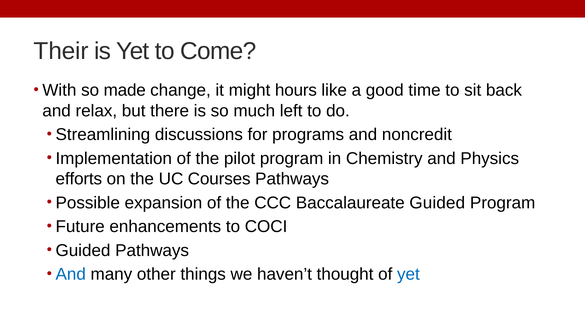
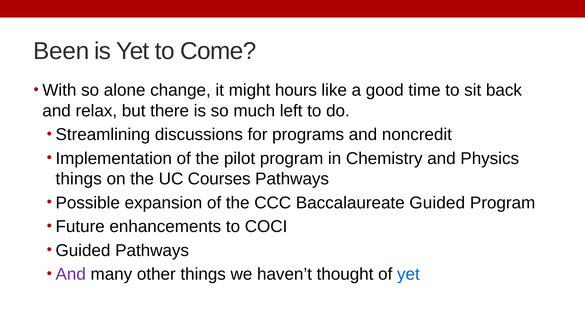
Their: Their -> Been
made: made -> alone
efforts at (79, 179): efforts -> things
And at (71, 274) colour: blue -> purple
